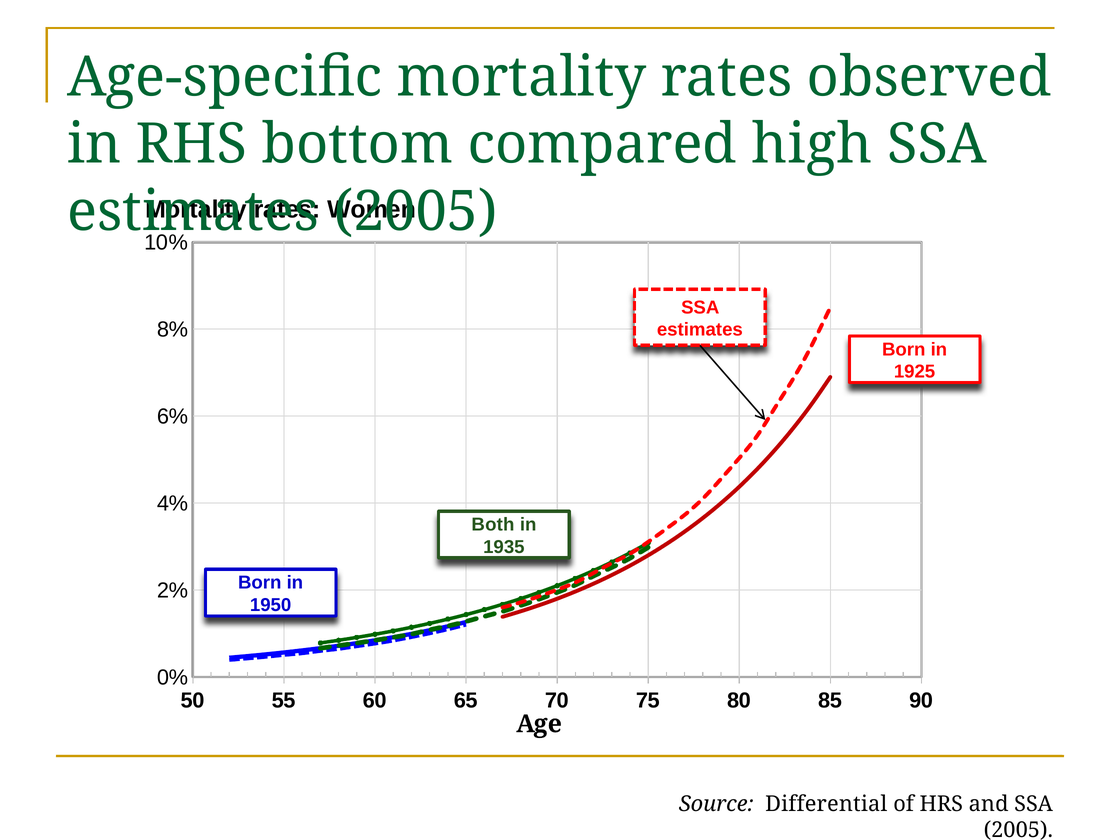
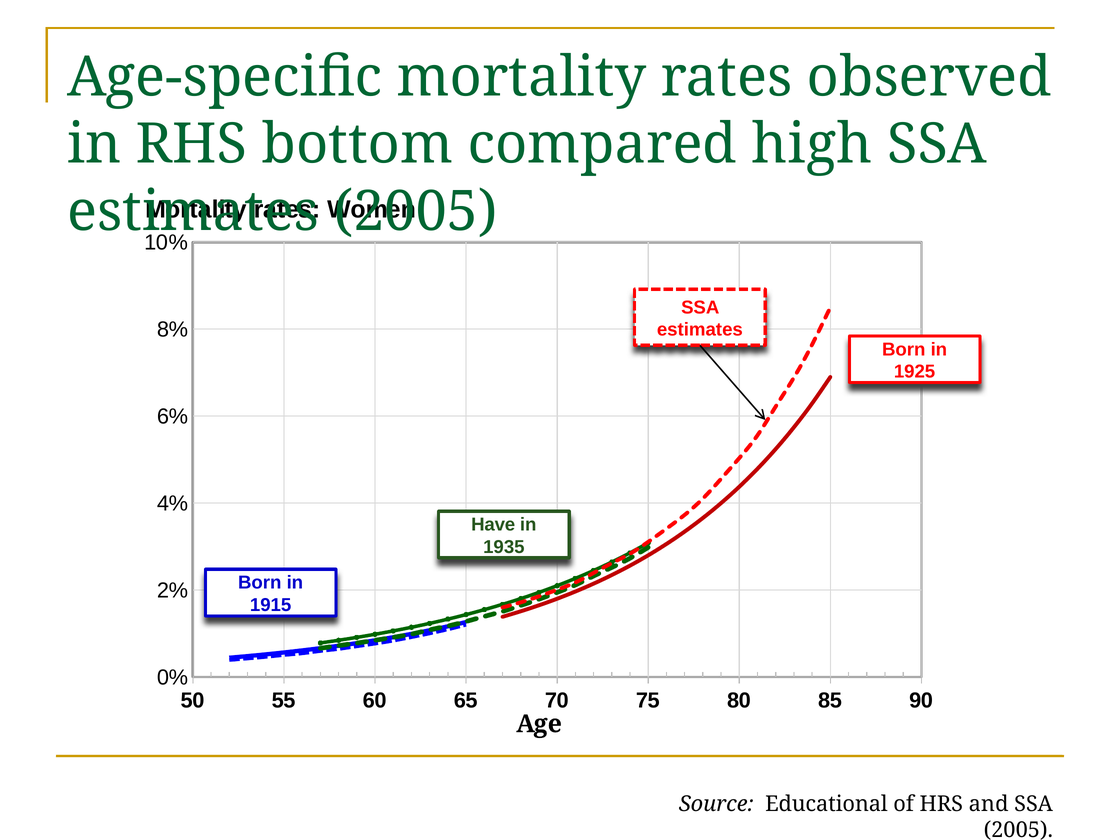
Both: Both -> Have
1950: 1950 -> 1915
Differential: Differential -> Educational
